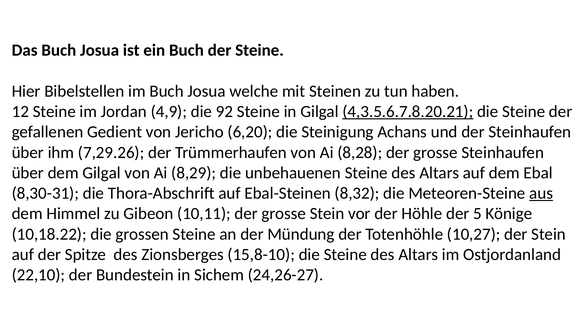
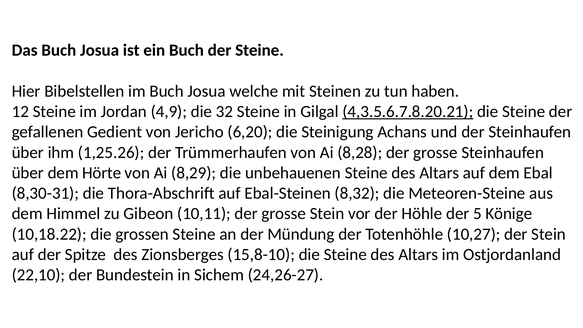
92: 92 -> 32
7,29.26: 7,29.26 -> 1,25.26
dem Gilgal: Gilgal -> Hörte
aus underline: present -> none
